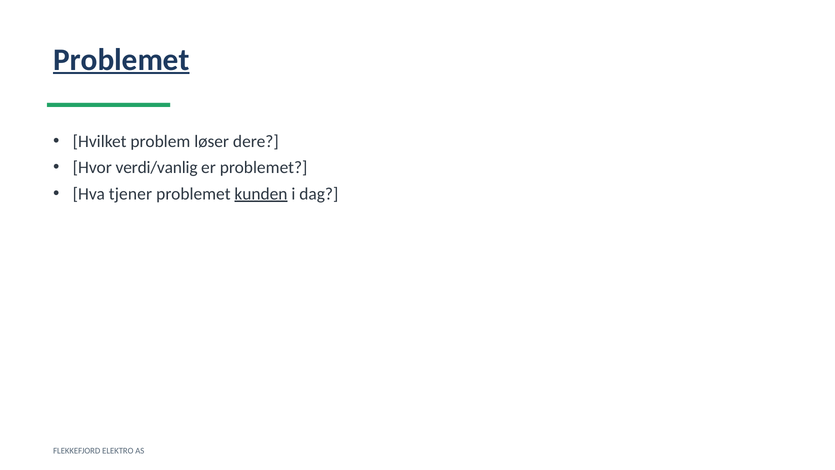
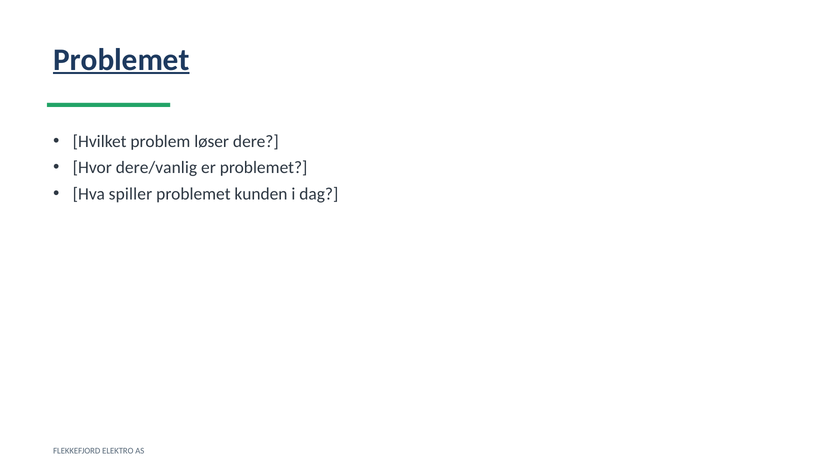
verdi/vanlig: verdi/vanlig -> dere/vanlig
tjener: tjener -> spiller
kunden underline: present -> none
